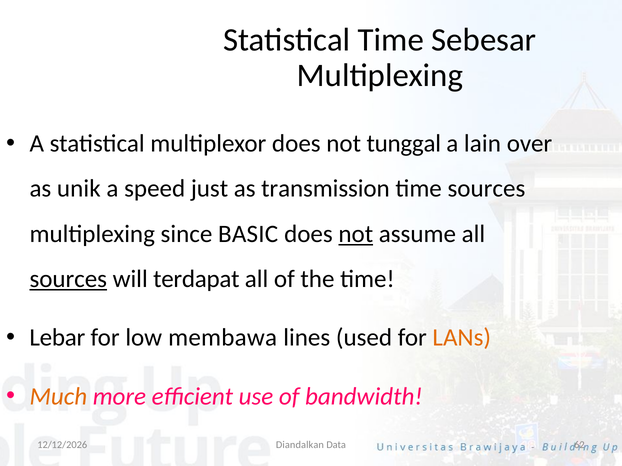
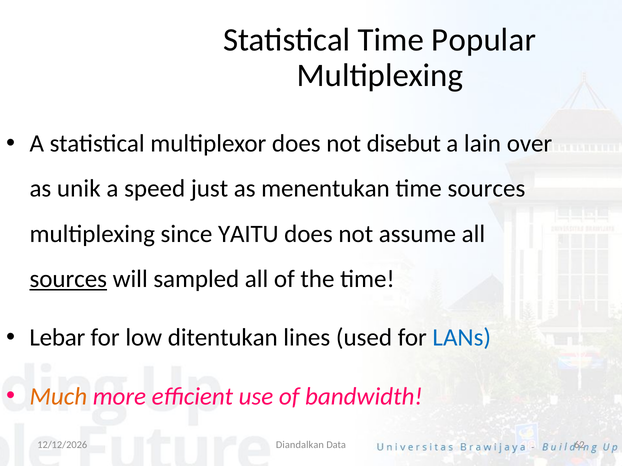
Sebesar: Sebesar -> Popular
tunggal: tunggal -> disebut
transmission: transmission -> menentukan
BASIC: BASIC -> YAITU
not at (356, 234) underline: present -> none
terdapat: terdapat -> sampled
membawa: membawa -> ditentukan
LANs colour: orange -> blue
